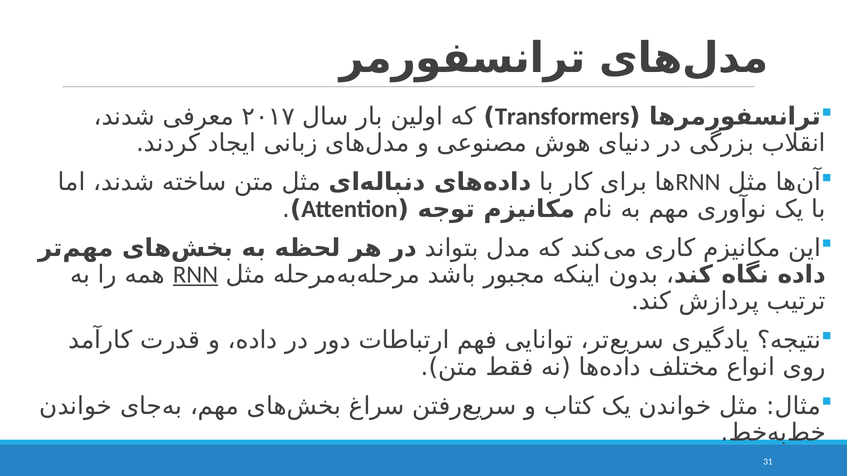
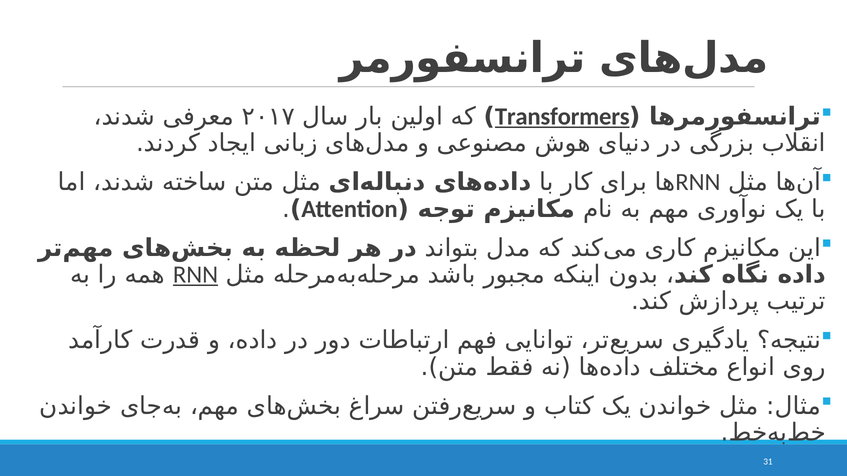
Transformers underline: none -> present
